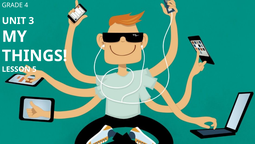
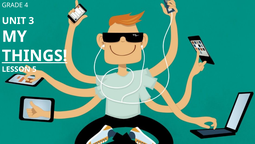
THINGS underline: none -> present
